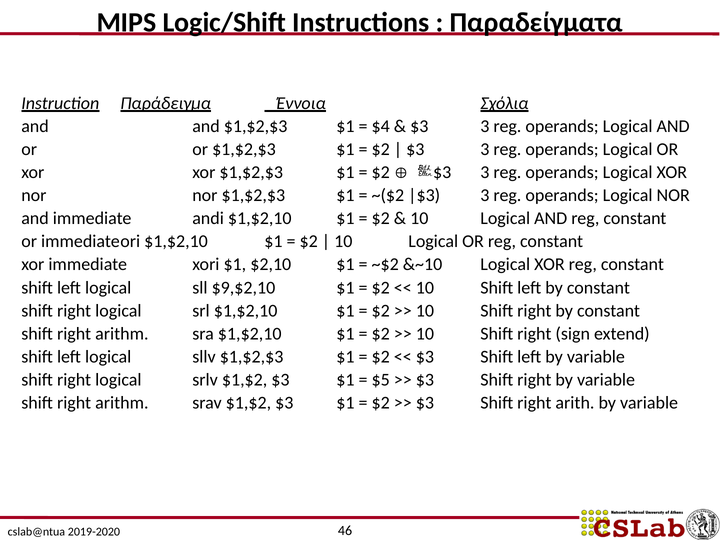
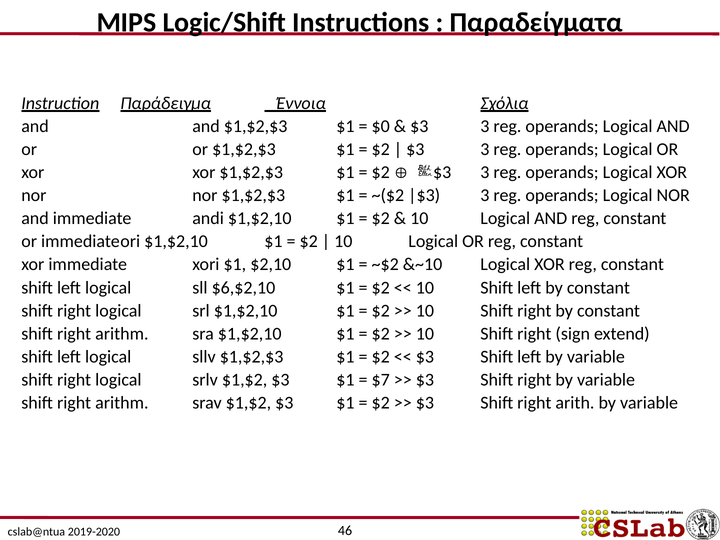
$4: $4 -> $0
$9,$2,10: $9,$2,10 -> $6,$2,10
$5: $5 -> $7
